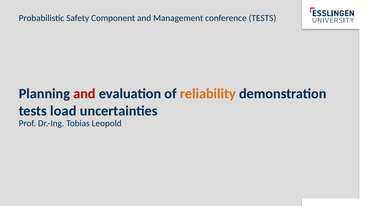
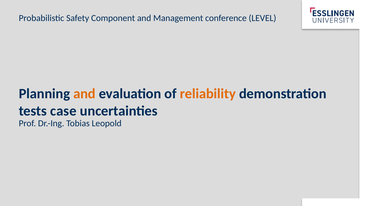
conference TESTS: TESTS -> LEVEL
and at (84, 94) colour: red -> orange
load: load -> case
